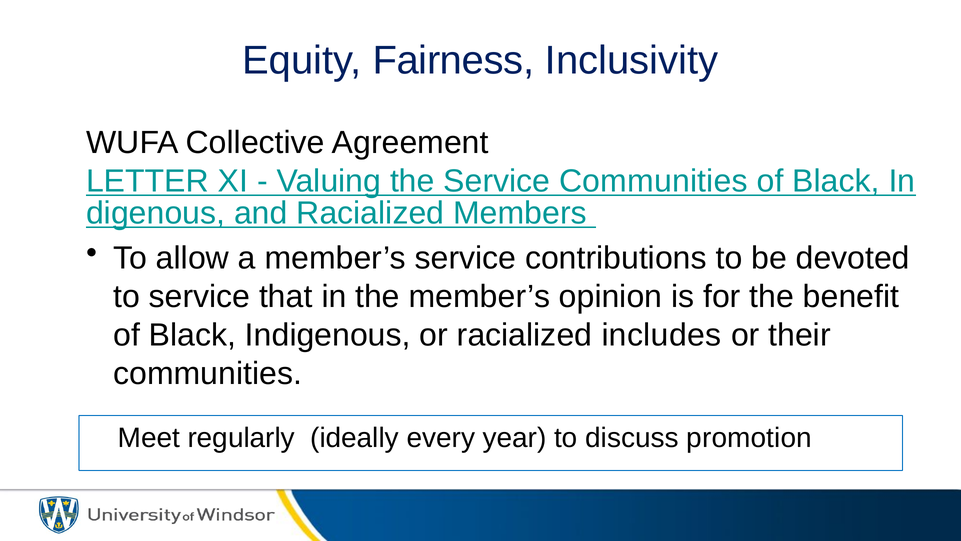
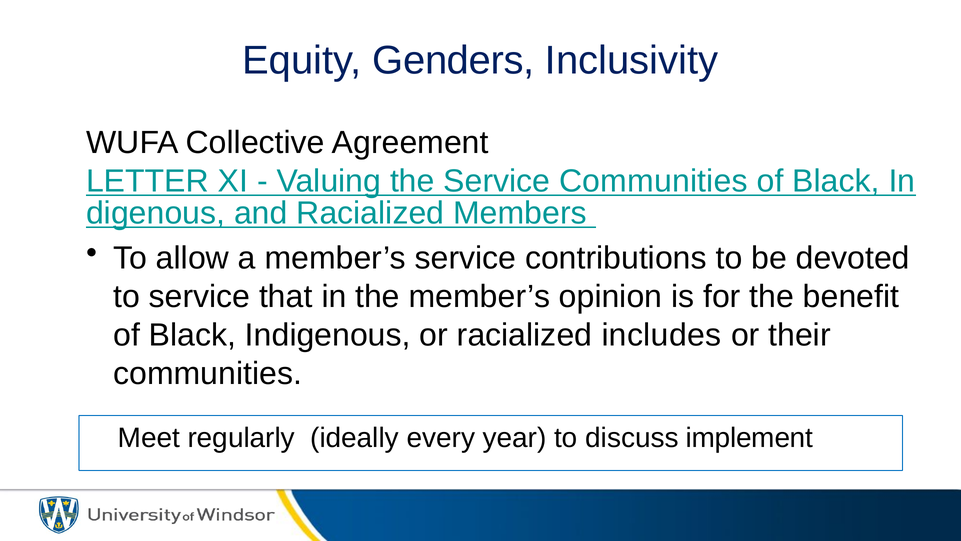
Fairness: Fairness -> Genders
promotion: promotion -> implement
